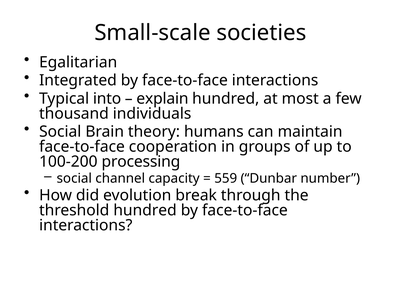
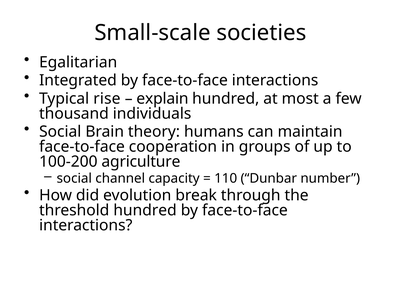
into: into -> rise
processing: processing -> agriculture
559: 559 -> 110
